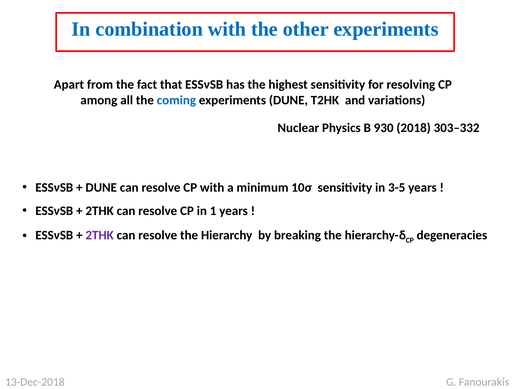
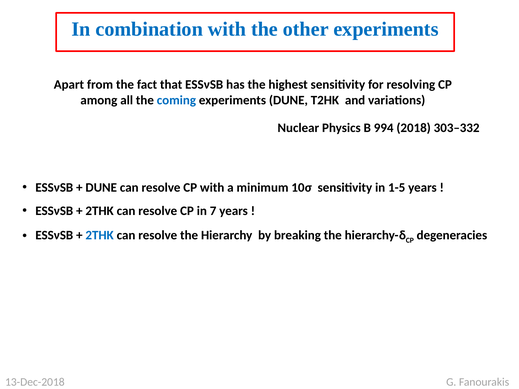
930: 930 -> 994
3-5: 3-5 -> 1-5
1: 1 -> 7
2THK at (100, 235) colour: purple -> blue
